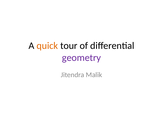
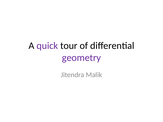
quick colour: orange -> purple
